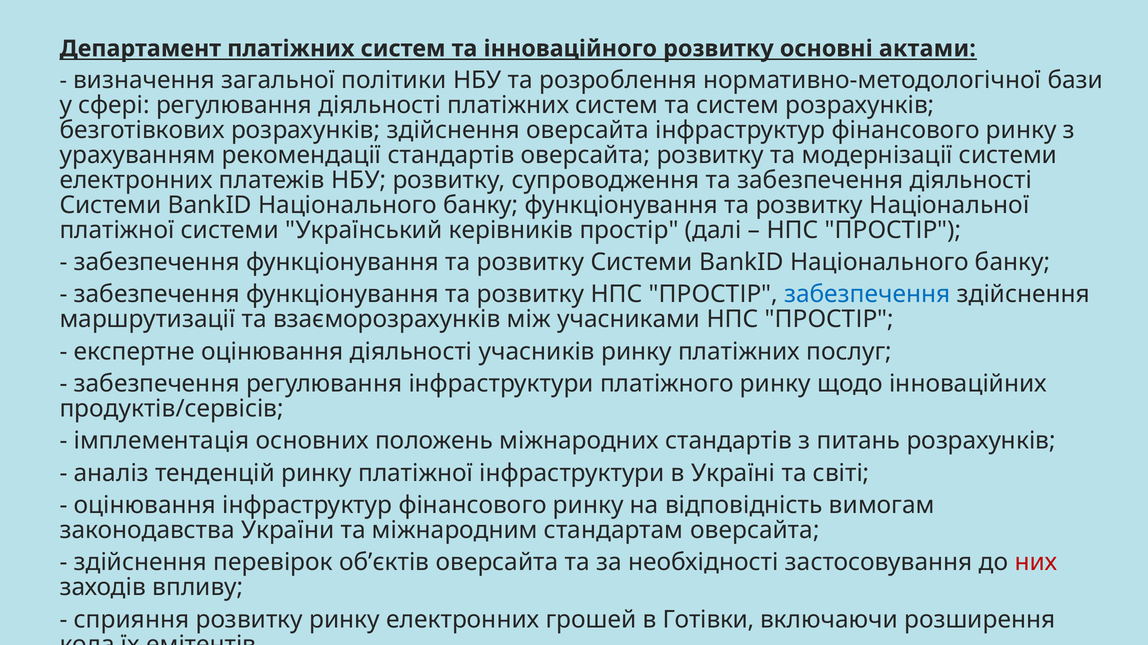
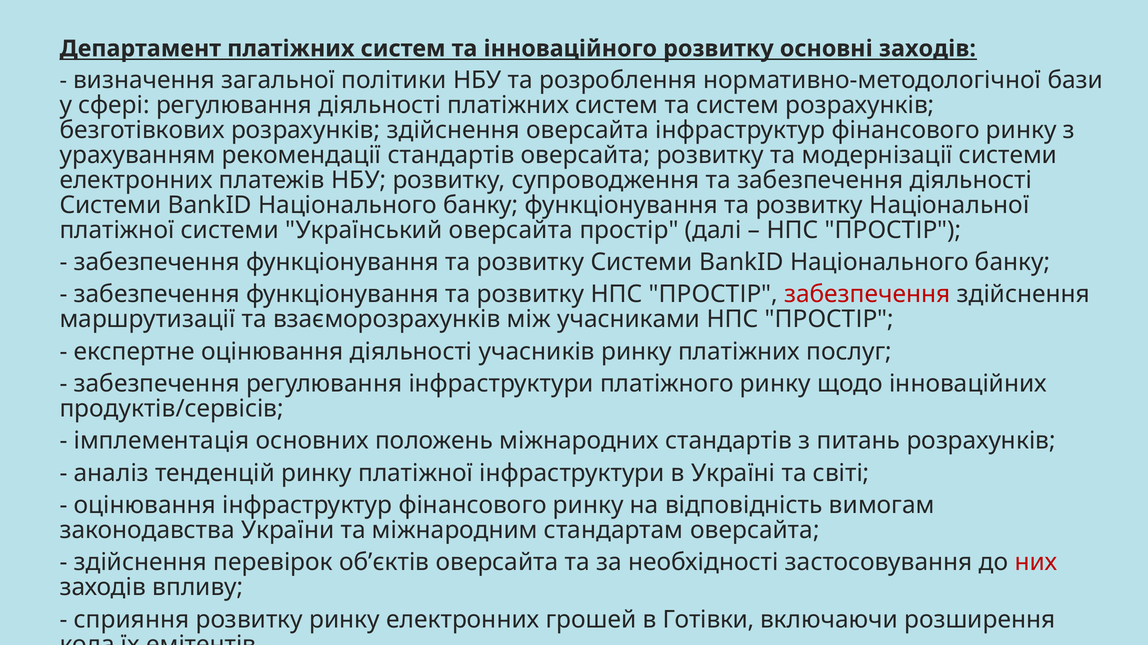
основні актами: актами -> заходів
Український керівників: керівників -> оверсайта
забезпечення at (867, 295) colour: blue -> red
